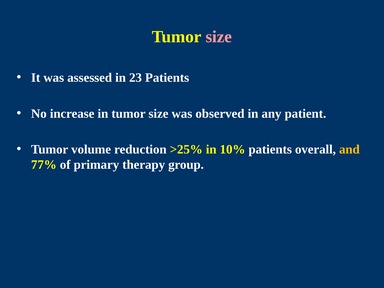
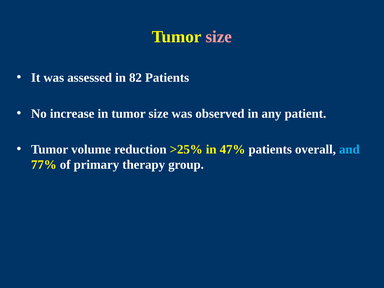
23: 23 -> 82
10%: 10% -> 47%
and colour: yellow -> light blue
